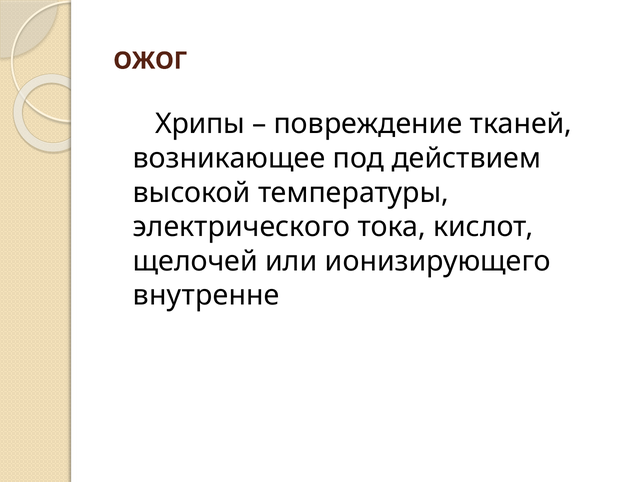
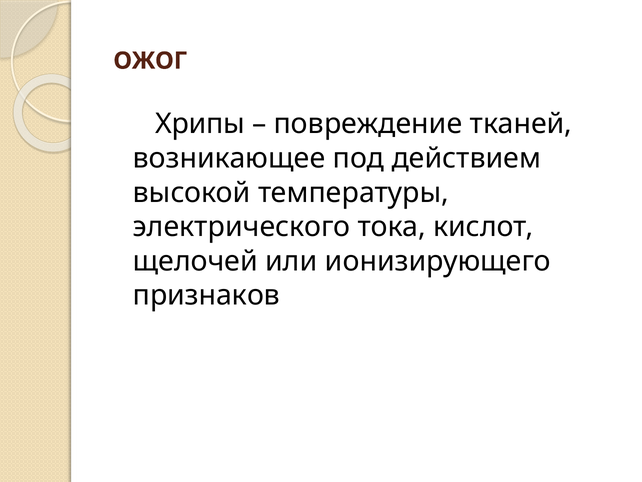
внутренне: внутренне -> признаков
